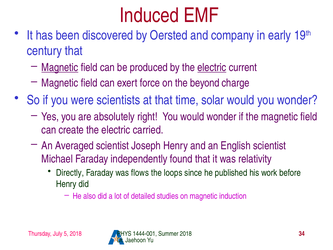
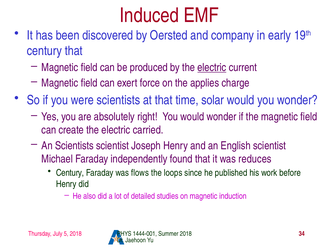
Magnetic at (60, 67) underline: present -> none
beyond: beyond -> applies
An Averaged: Averaged -> Scientists
relativity: relativity -> reduces
Directly at (70, 173): Directly -> Century
